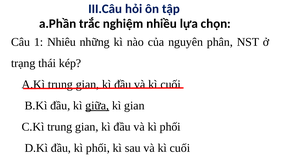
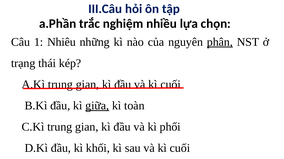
phân underline: none -> present
kì gian: gian -> toàn
đầu kì phối: phối -> khối
